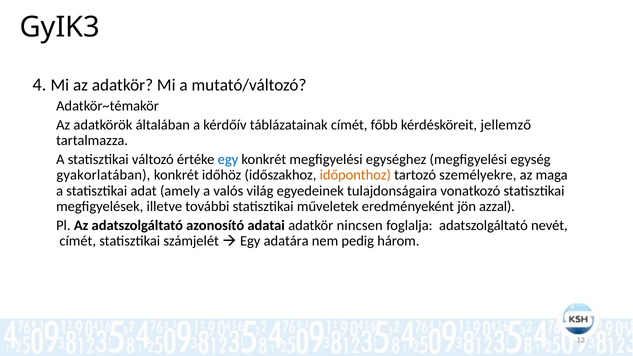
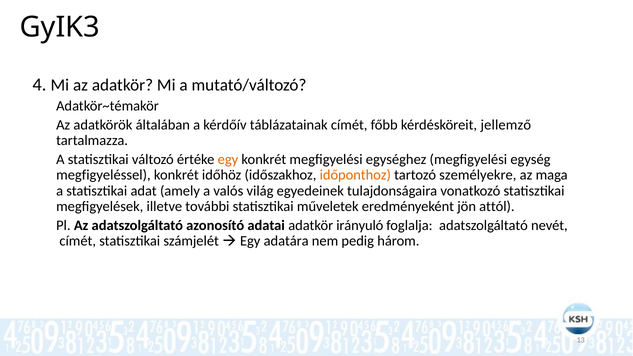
egy at (228, 160) colour: blue -> orange
gyakorlatában: gyakorlatában -> megfigyeléssel
azzal: azzal -> attól
nincsen: nincsen -> irányuló
